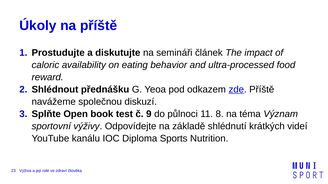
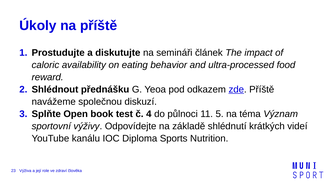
9: 9 -> 4
8: 8 -> 5
